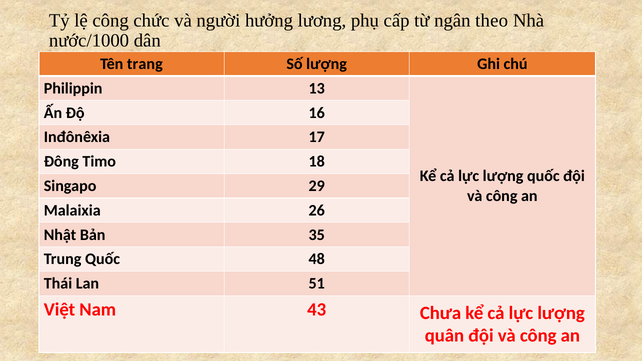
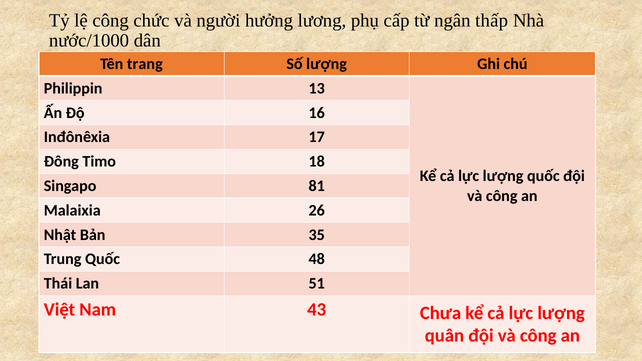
theo: theo -> thấp
29: 29 -> 81
